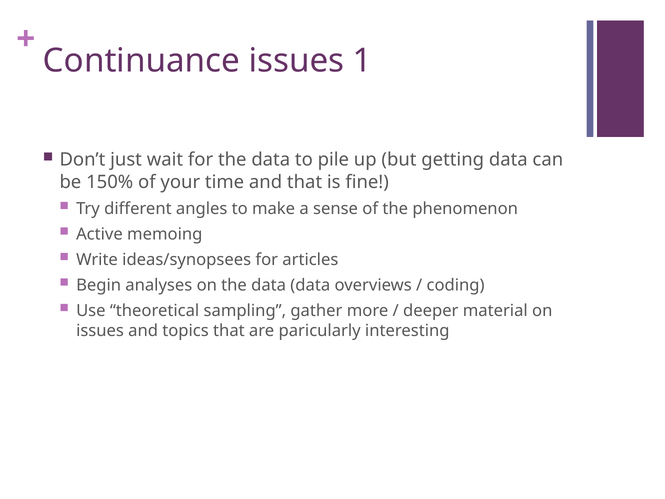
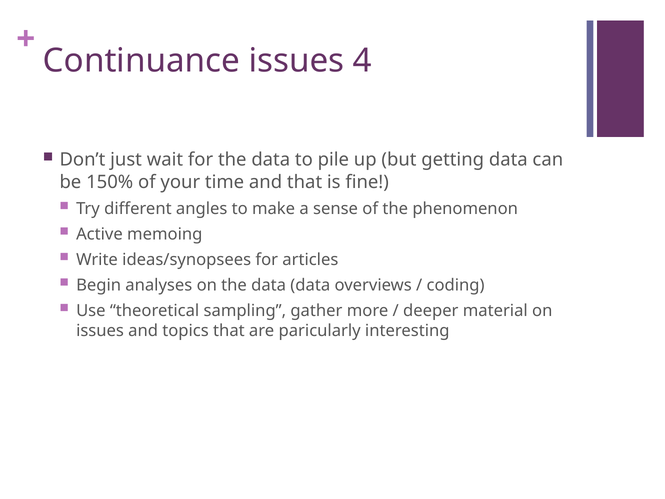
1: 1 -> 4
